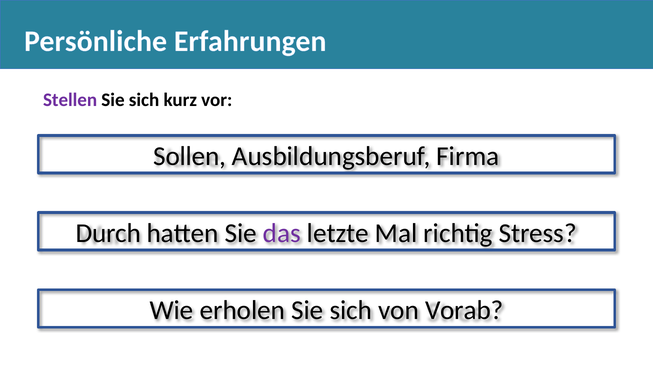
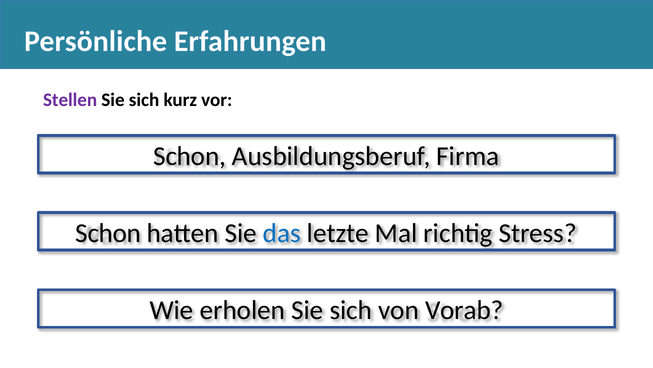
Sollen at (190, 156): Sollen -> Schon
Durch at (108, 233): Durch -> Schon
das colour: purple -> blue
